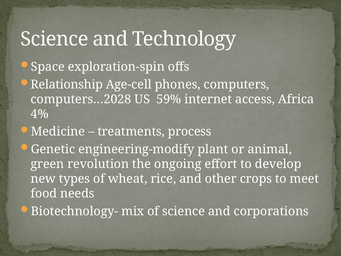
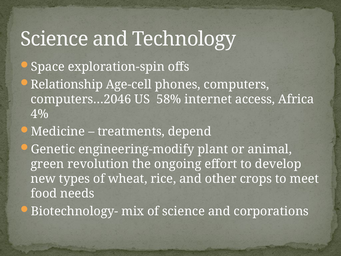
computers…2028: computers…2028 -> computers…2046
59%: 59% -> 58%
process: process -> depend
